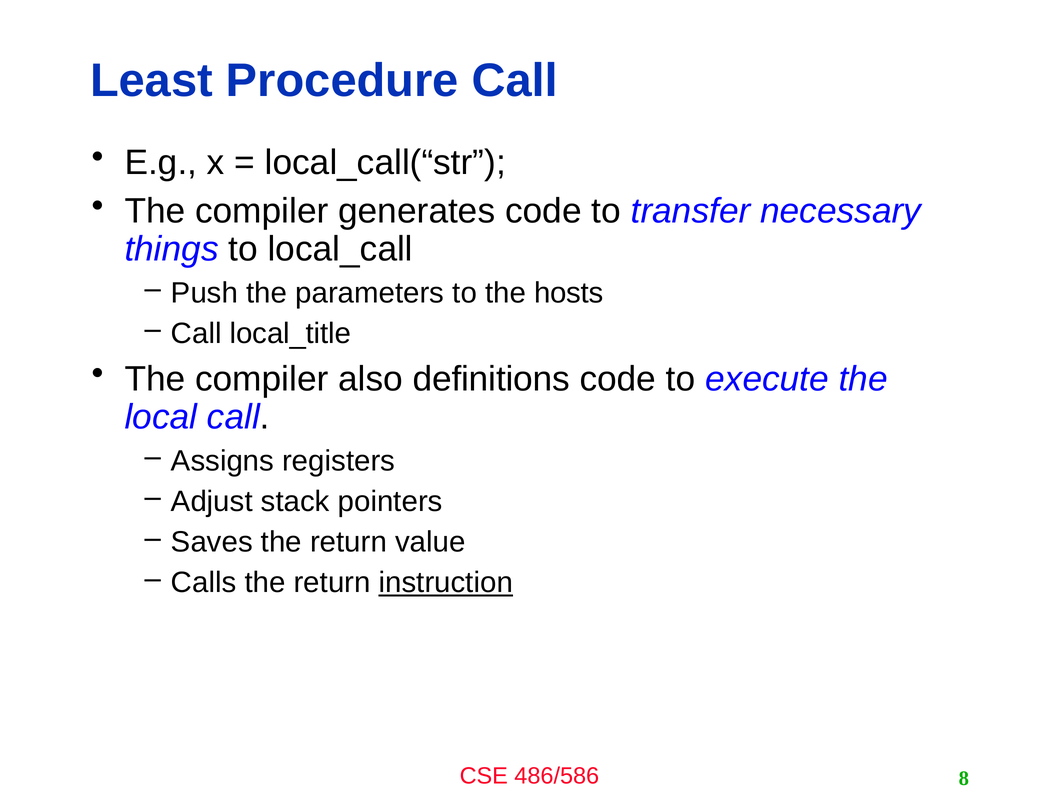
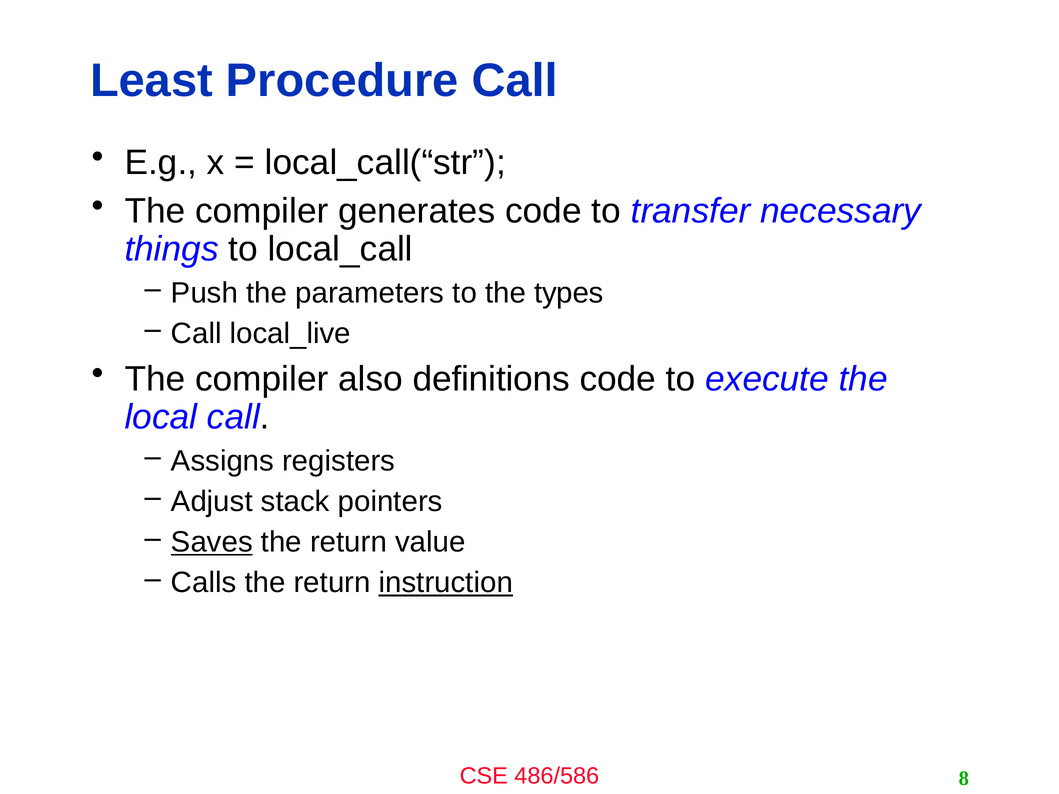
hosts: hosts -> types
local_title: local_title -> local_live
Saves underline: none -> present
